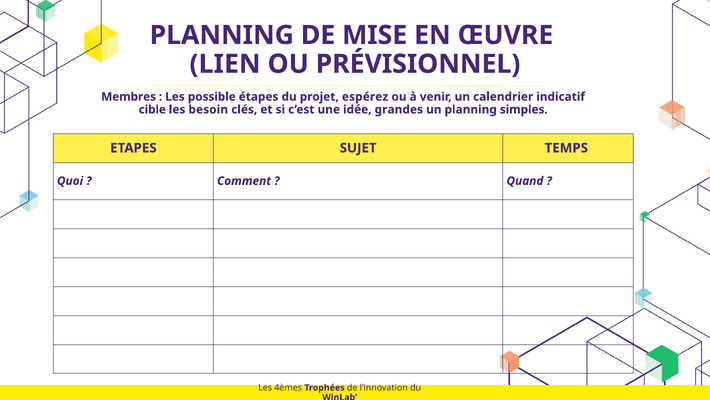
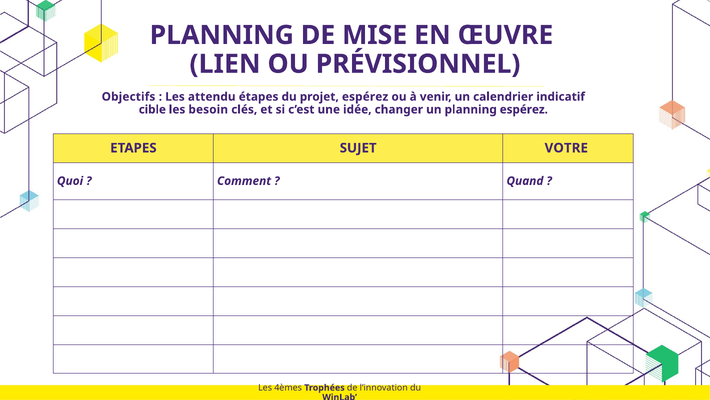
Membres: Membres -> Objectifs
possible: possible -> attendu
grandes: grandes -> changer
planning simples: simples -> espérez
TEMPS: TEMPS -> VOTRE
